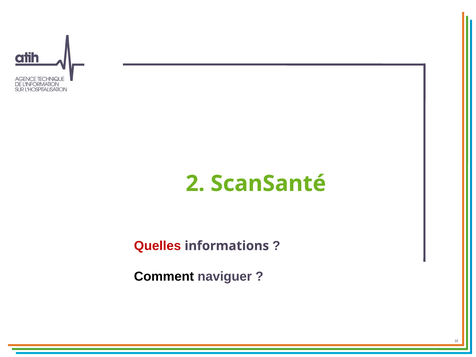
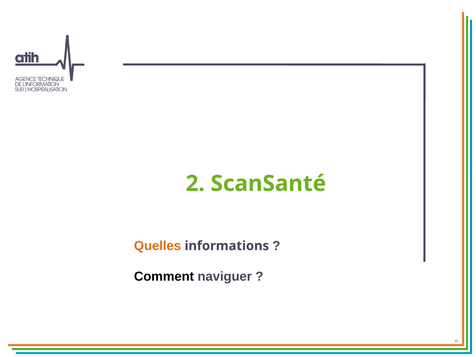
Quelles colour: red -> orange
